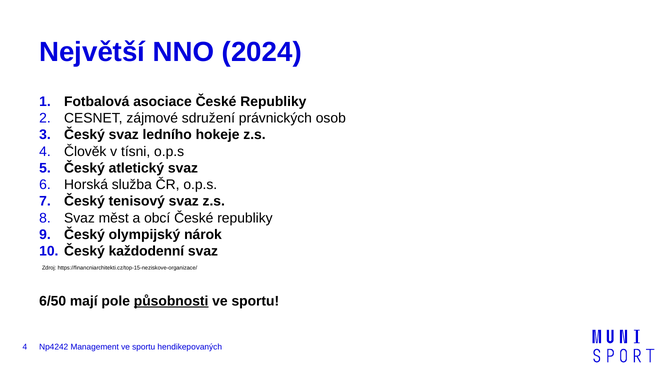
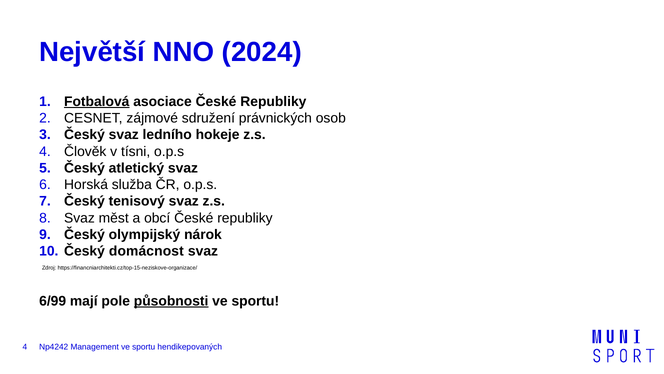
Fotbalová underline: none -> present
každodenní: každodenní -> domácnost
6/50: 6/50 -> 6/99
